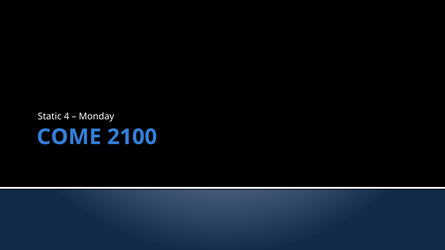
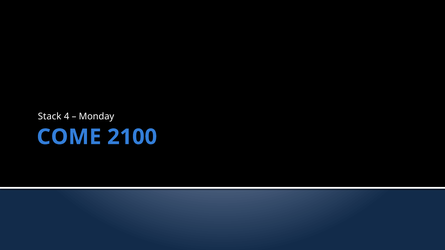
Static: Static -> Stack
